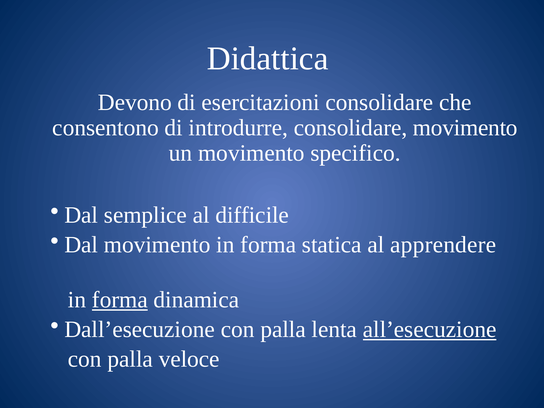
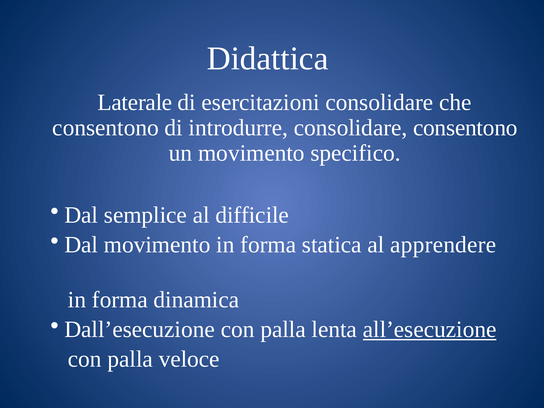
Devono: Devono -> Laterale
consolidare movimento: movimento -> consentono
forma at (120, 300) underline: present -> none
